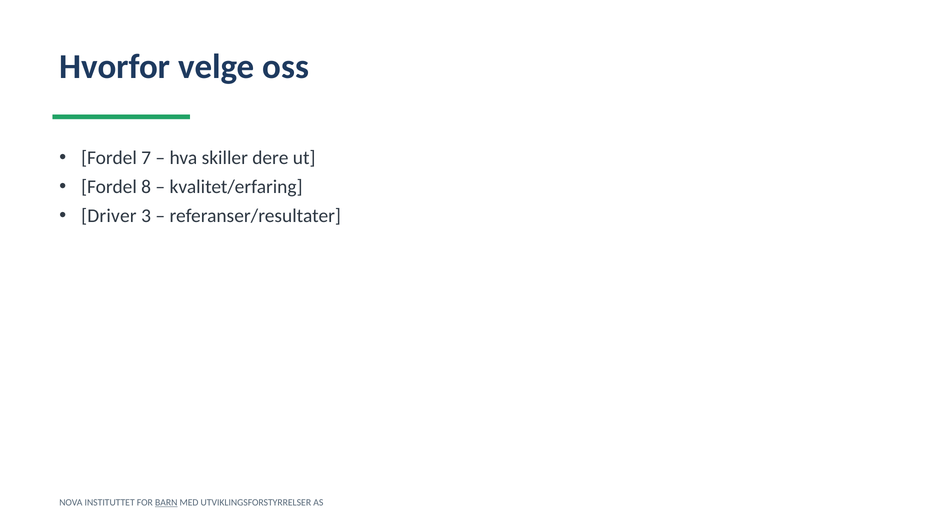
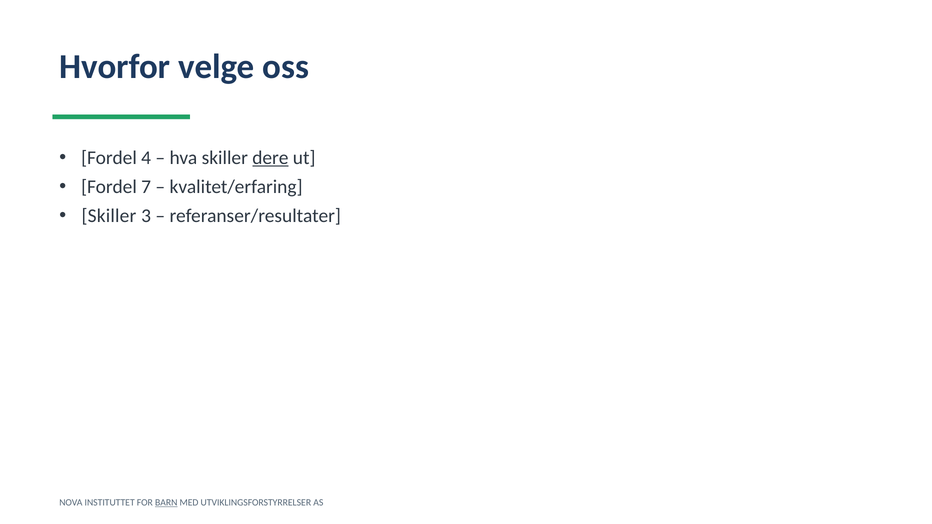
7: 7 -> 4
dere underline: none -> present
8: 8 -> 7
Driver at (109, 216): Driver -> Skiller
